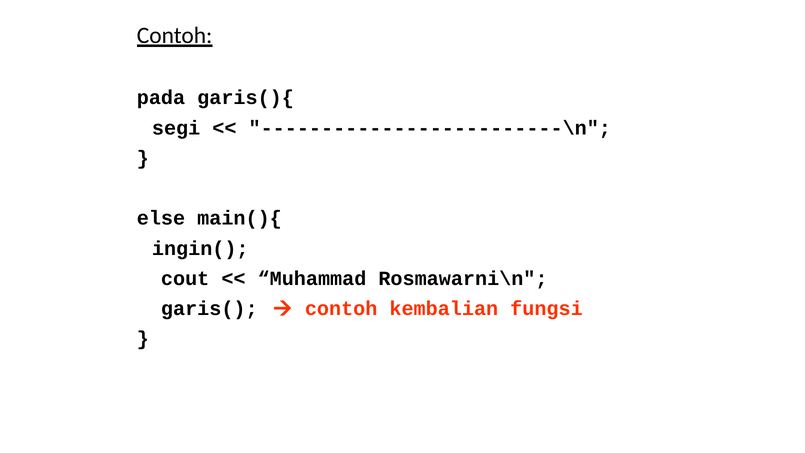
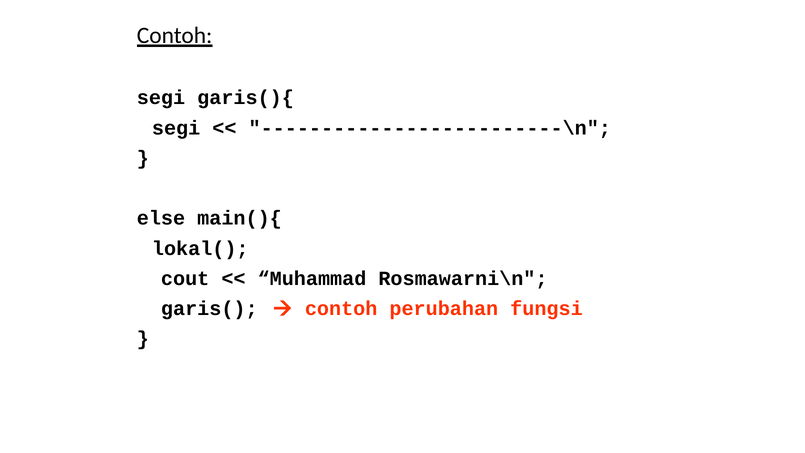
pada at (161, 98): pada -> segi
ingin(: ingin( -> lokal(
kembalian: kembalian -> perubahan
